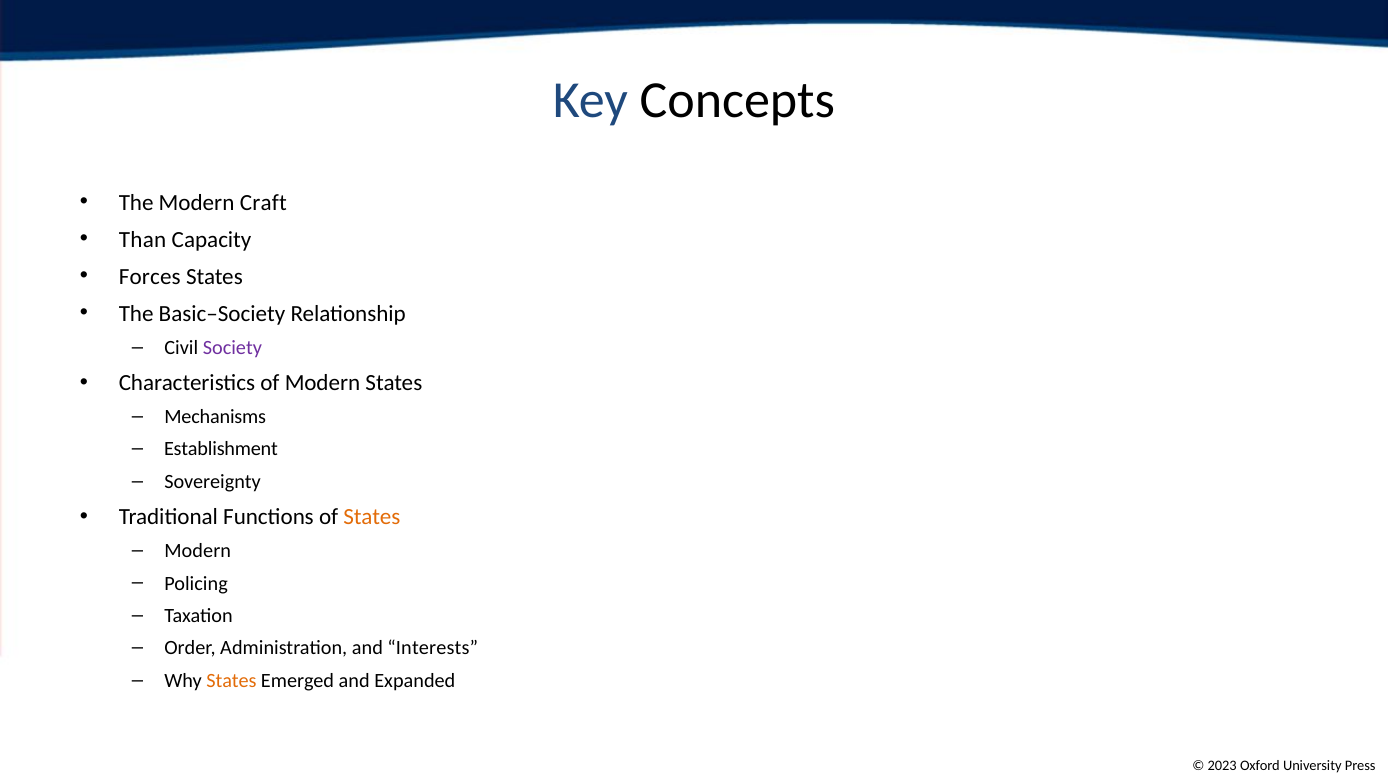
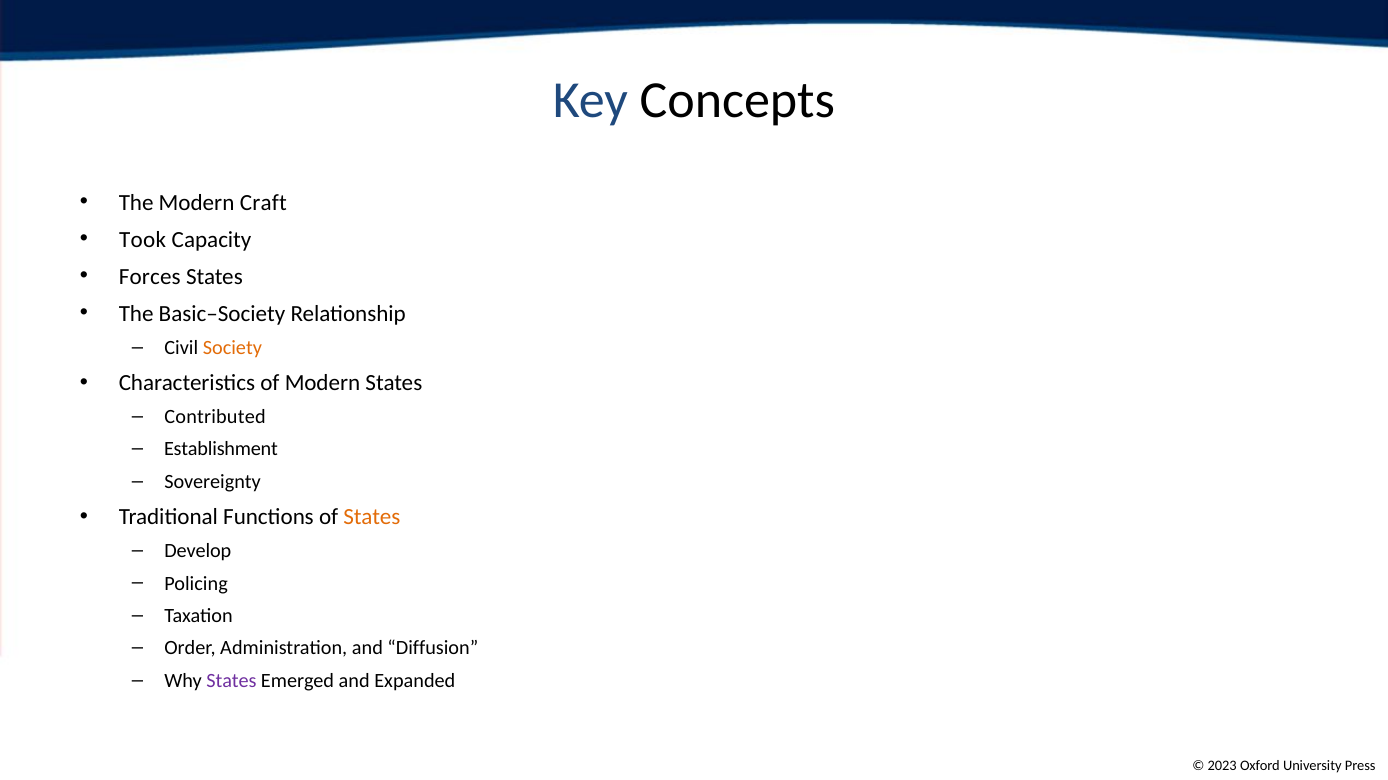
Than: Than -> Took
Society colour: purple -> orange
Mechanisms: Mechanisms -> Contributed
Modern at (198, 552): Modern -> Develop
Interests: Interests -> Diffusion
States at (231, 681) colour: orange -> purple
